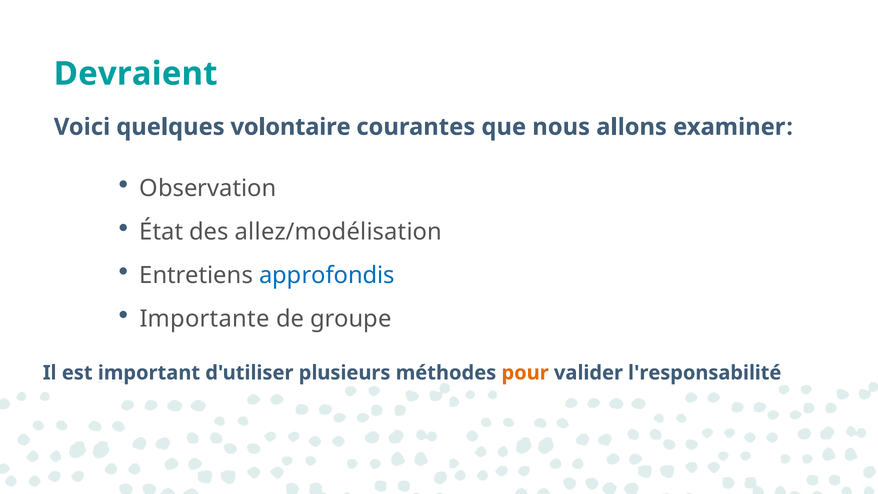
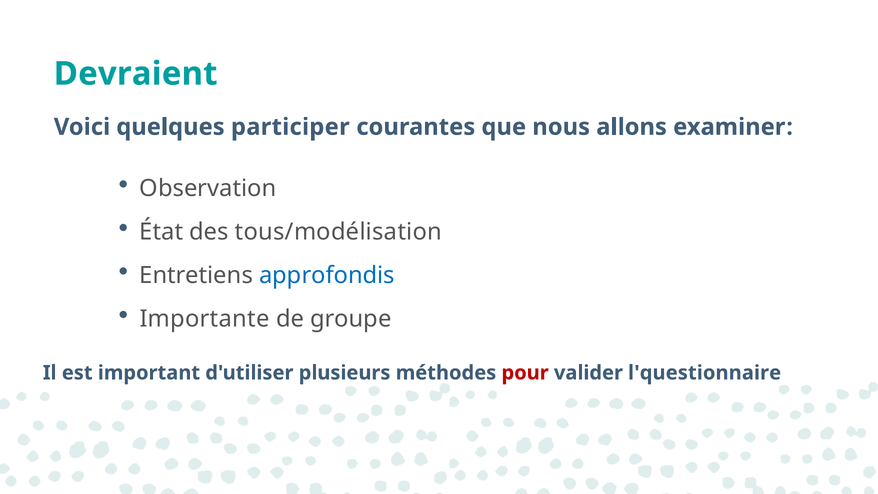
volontaire: volontaire -> participer
allez/modélisation: allez/modélisation -> tous/modélisation
pour colour: orange -> red
l'responsabilité: l'responsabilité -> l'questionnaire
